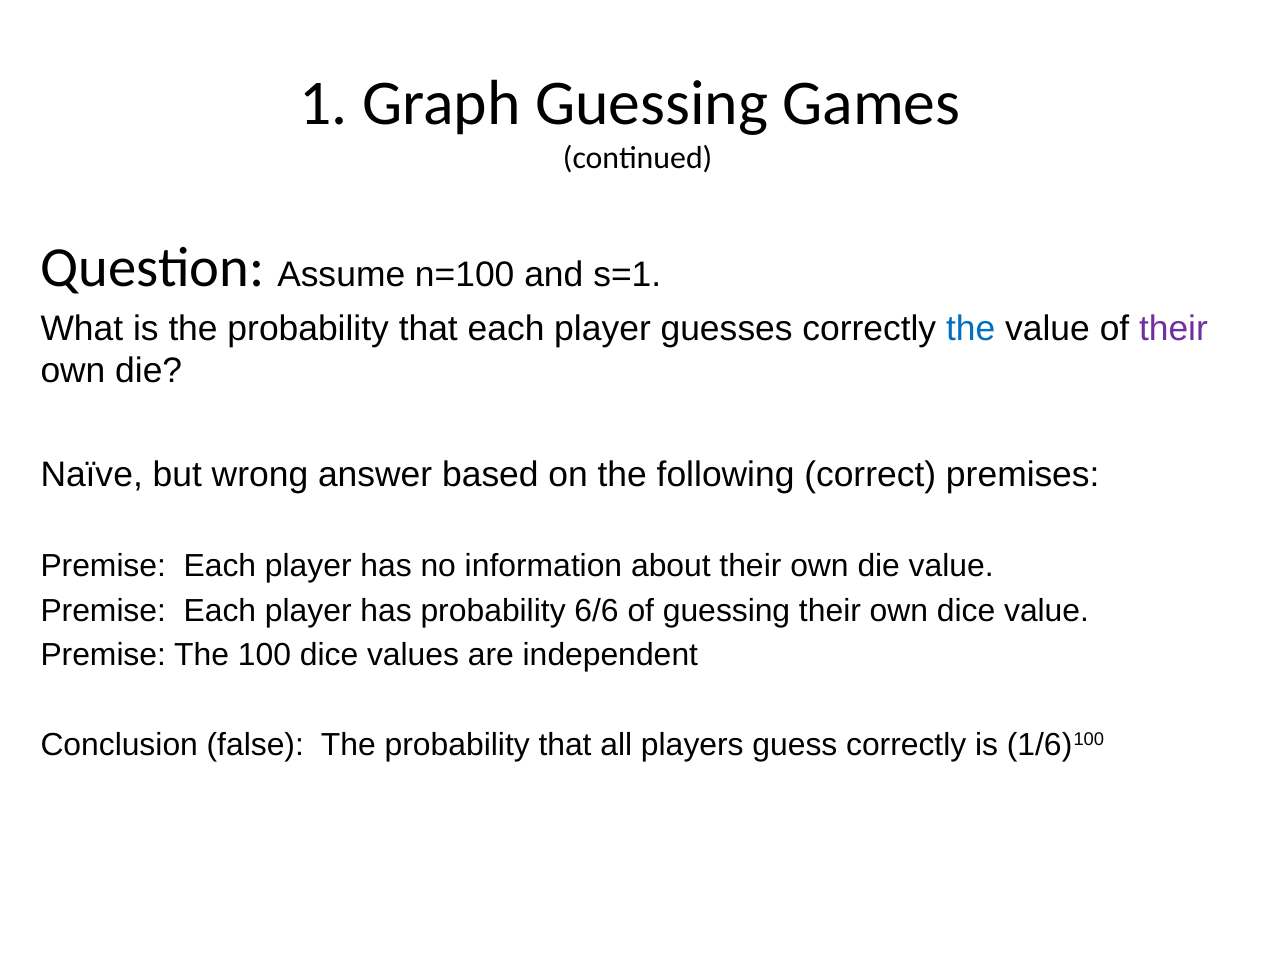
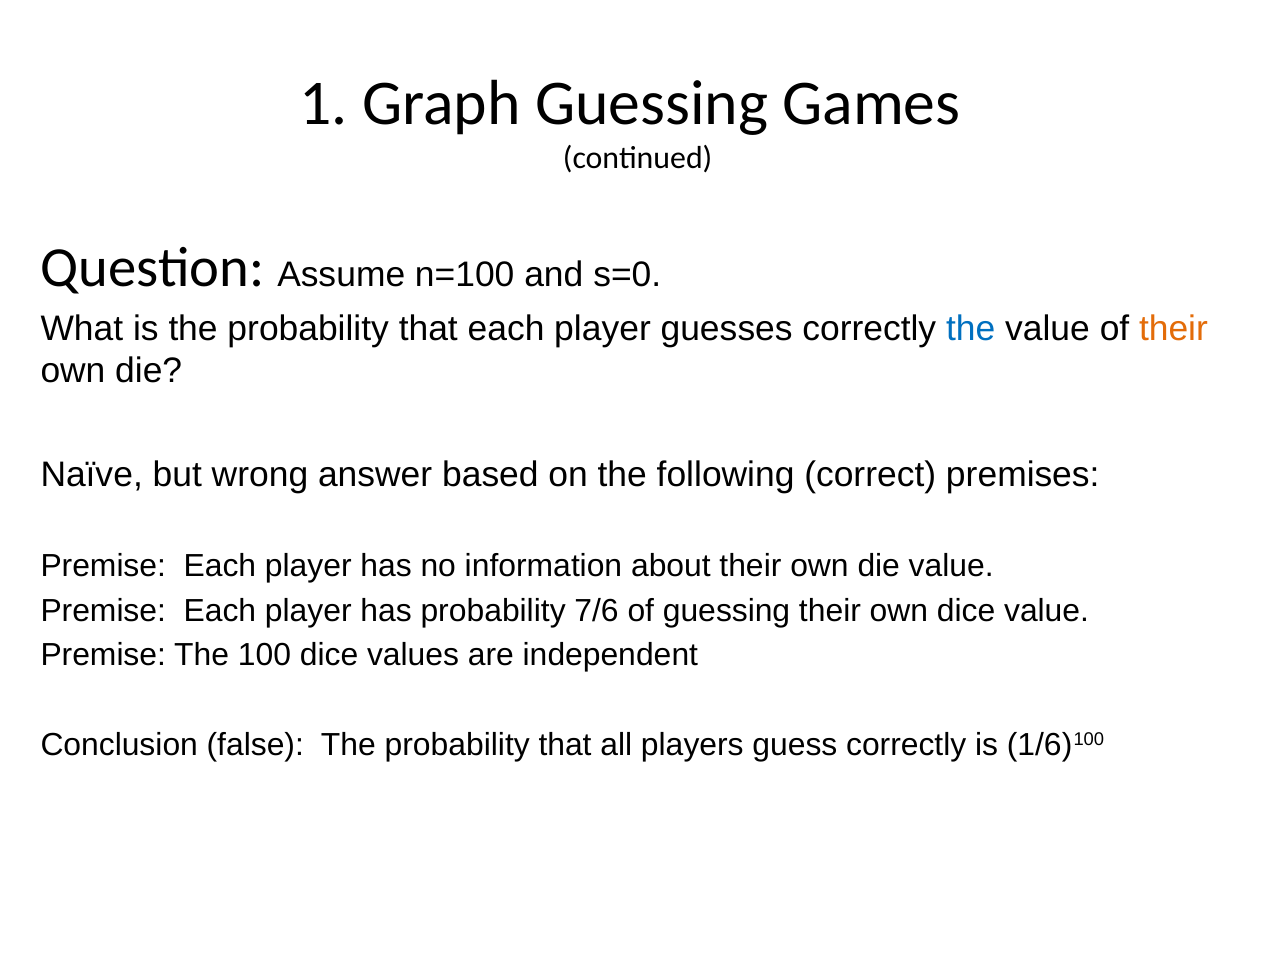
s=1: s=1 -> s=0
their at (1173, 328) colour: purple -> orange
6/6: 6/6 -> 7/6
